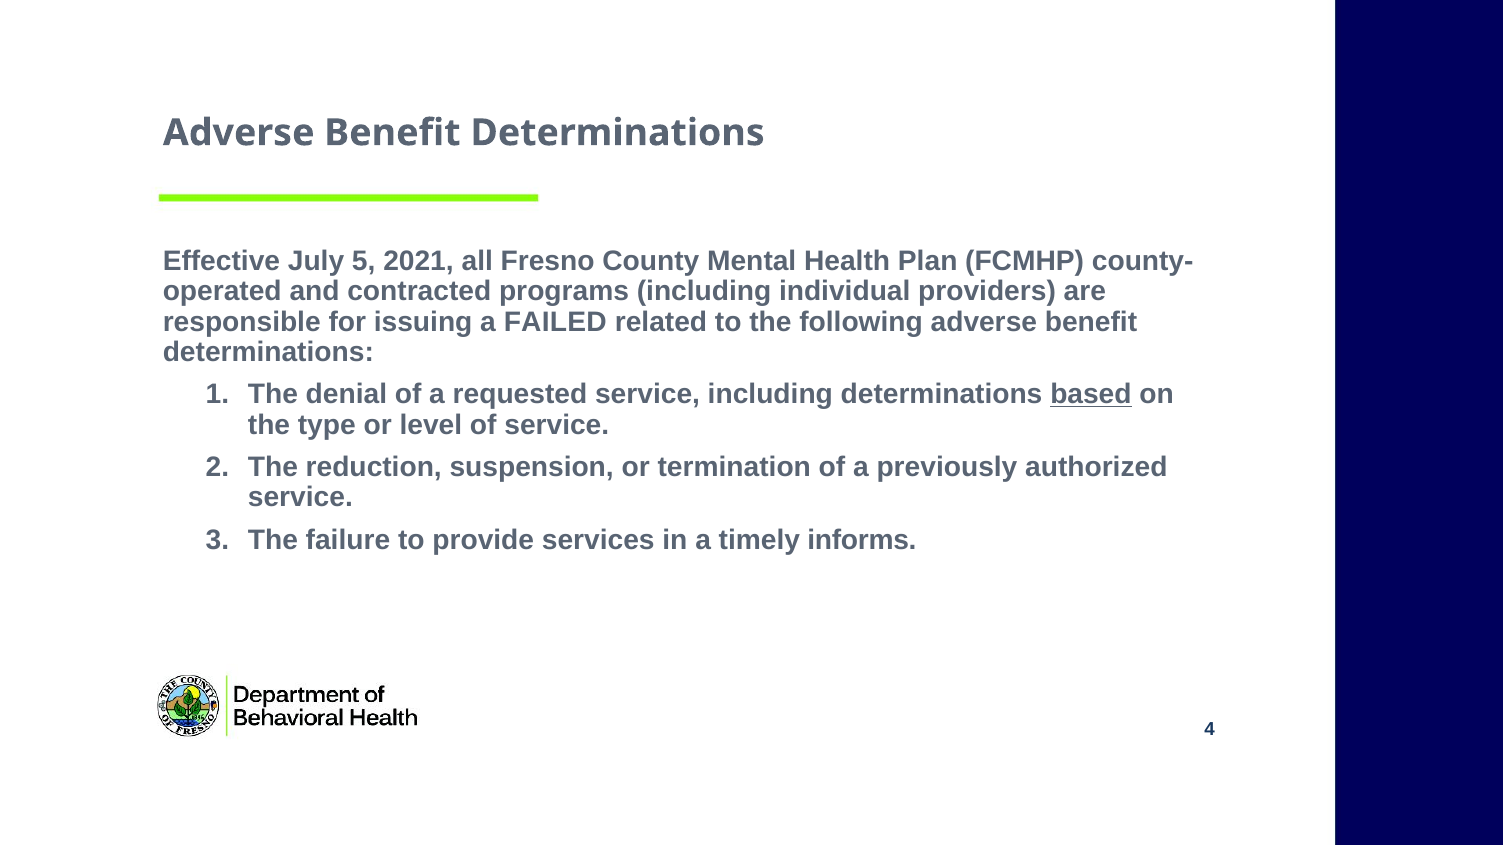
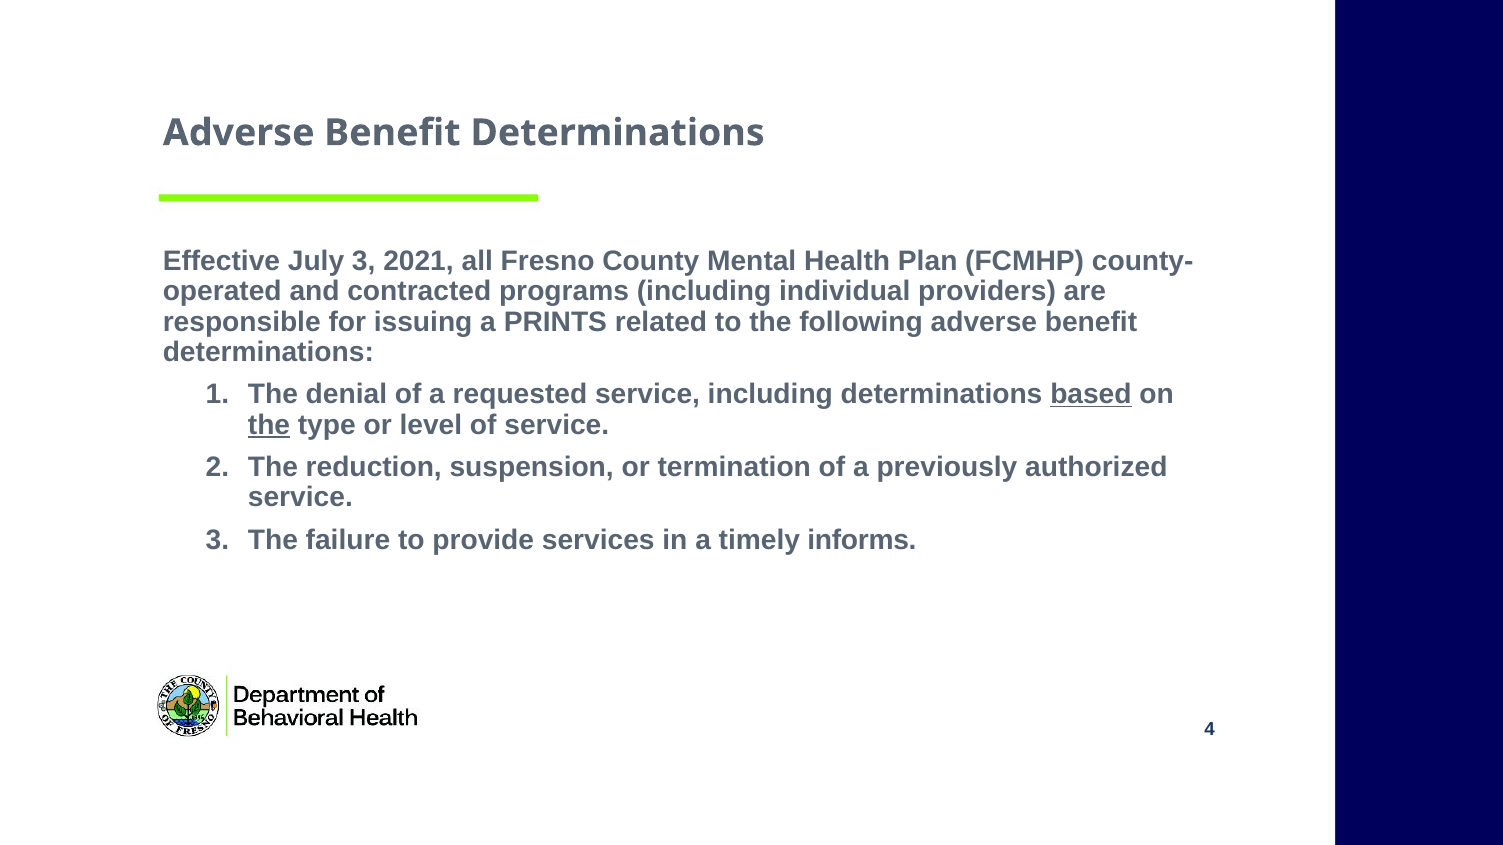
July 5: 5 -> 3
FAILED: FAILED -> PRINTS
the at (269, 425) underline: none -> present
